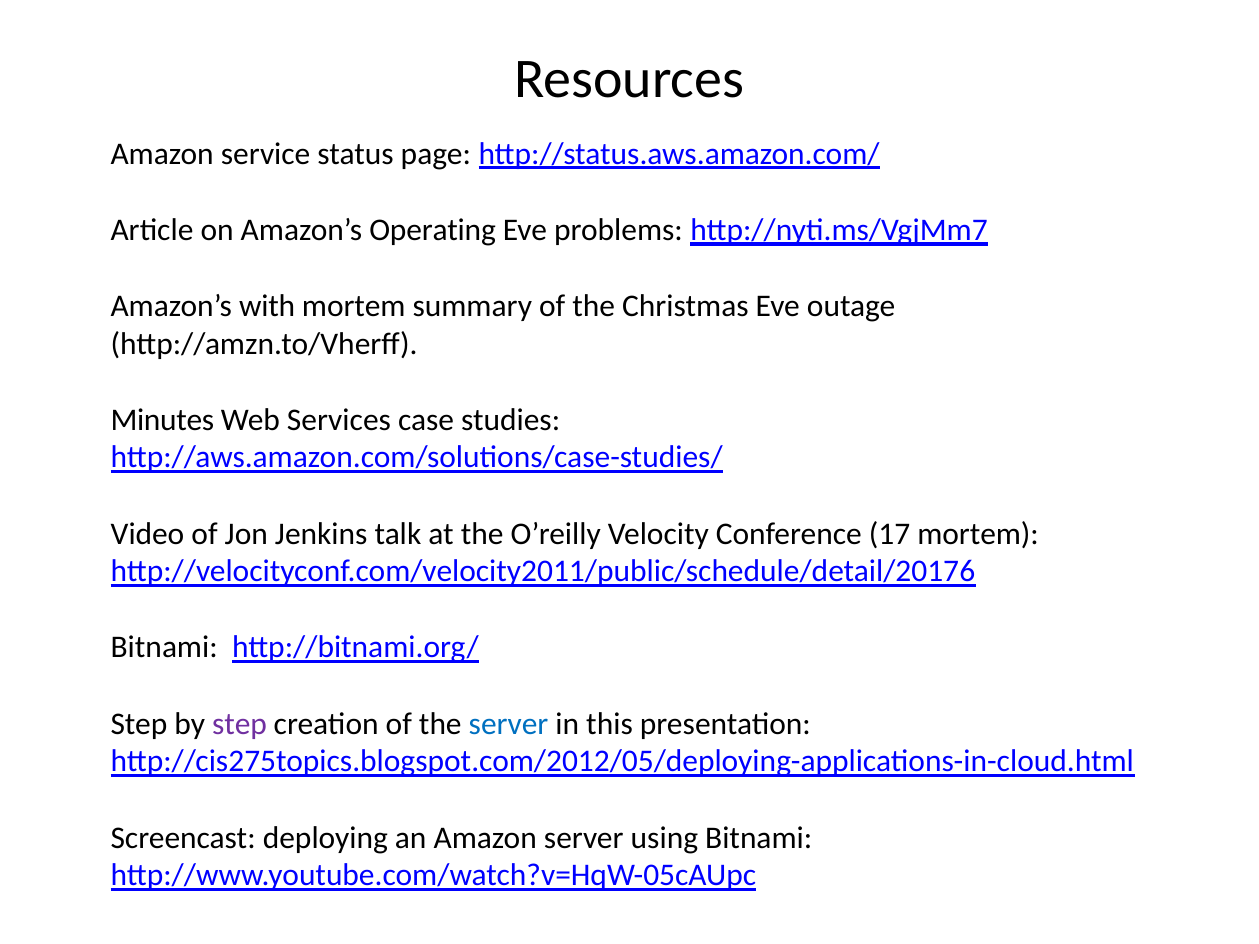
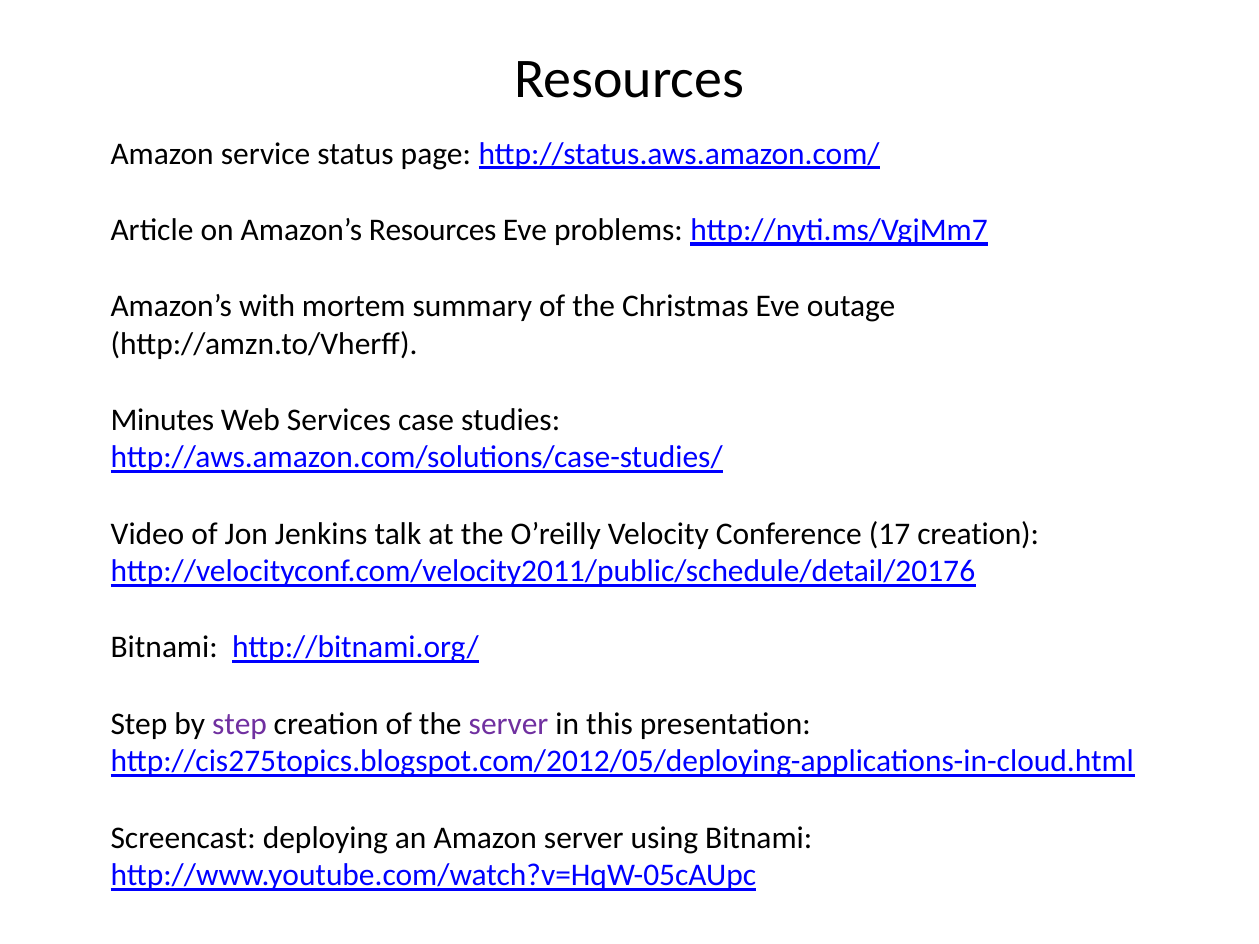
Amazon’s Operating: Operating -> Resources
17 mortem: mortem -> creation
server at (509, 724) colour: blue -> purple
